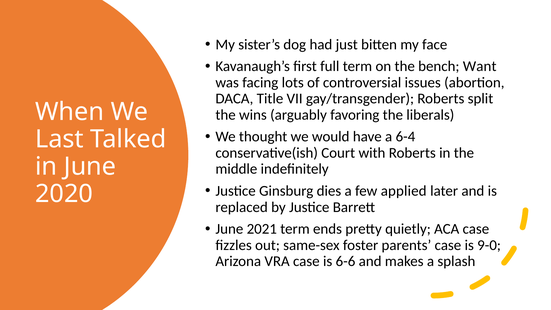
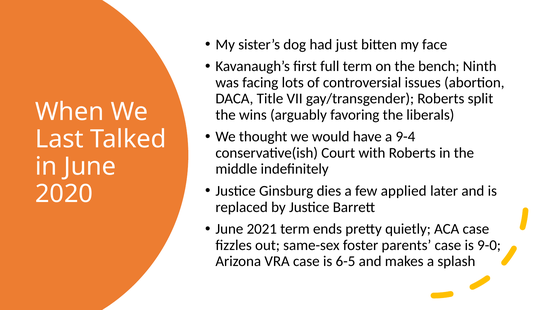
Want: Want -> Ninth
6-4: 6-4 -> 9-4
6-6: 6-6 -> 6-5
